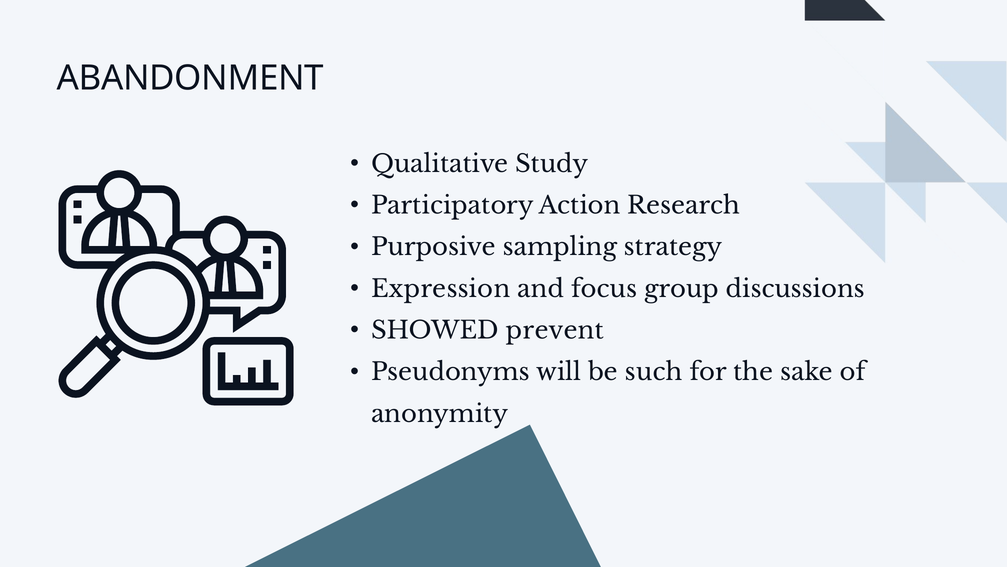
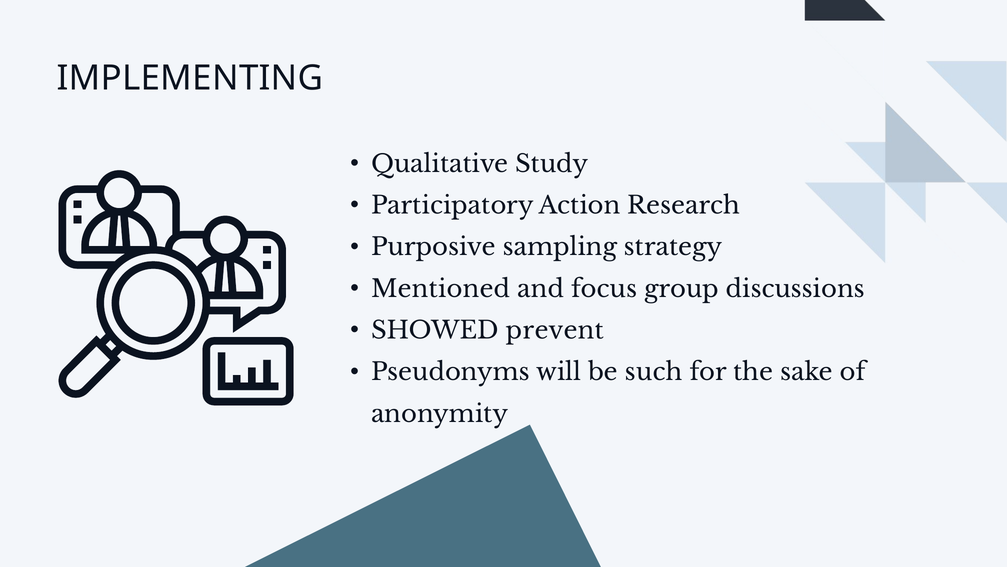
ABANDONMENT: ABANDONMENT -> IMPLEMENTING
Expression: Expression -> Mentioned
